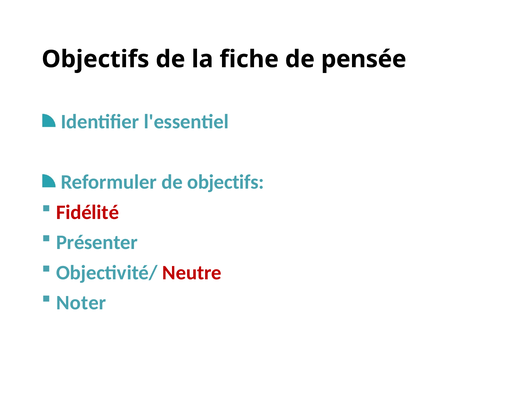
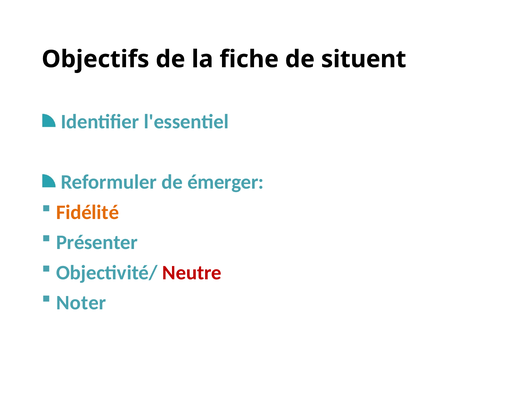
pensée: pensée -> situent
de objectifs: objectifs -> émerger
Fidélité colour: red -> orange
